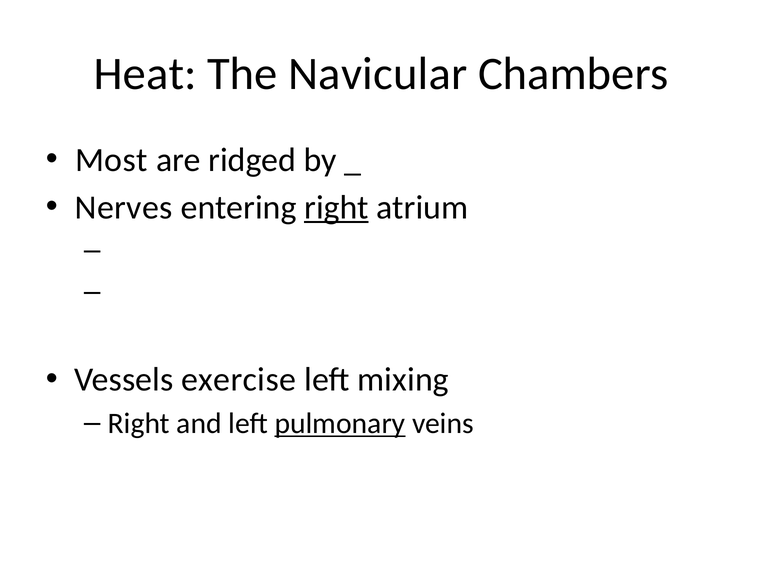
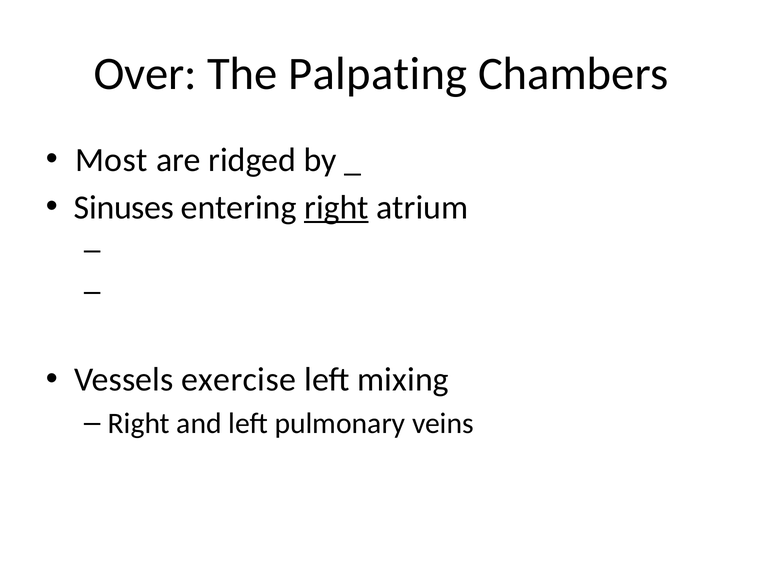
Heat: Heat -> Over
Navicular: Navicular -> Palpating
Nerves: Nerves -> Sinuses
pulmonary underline: present -> none
